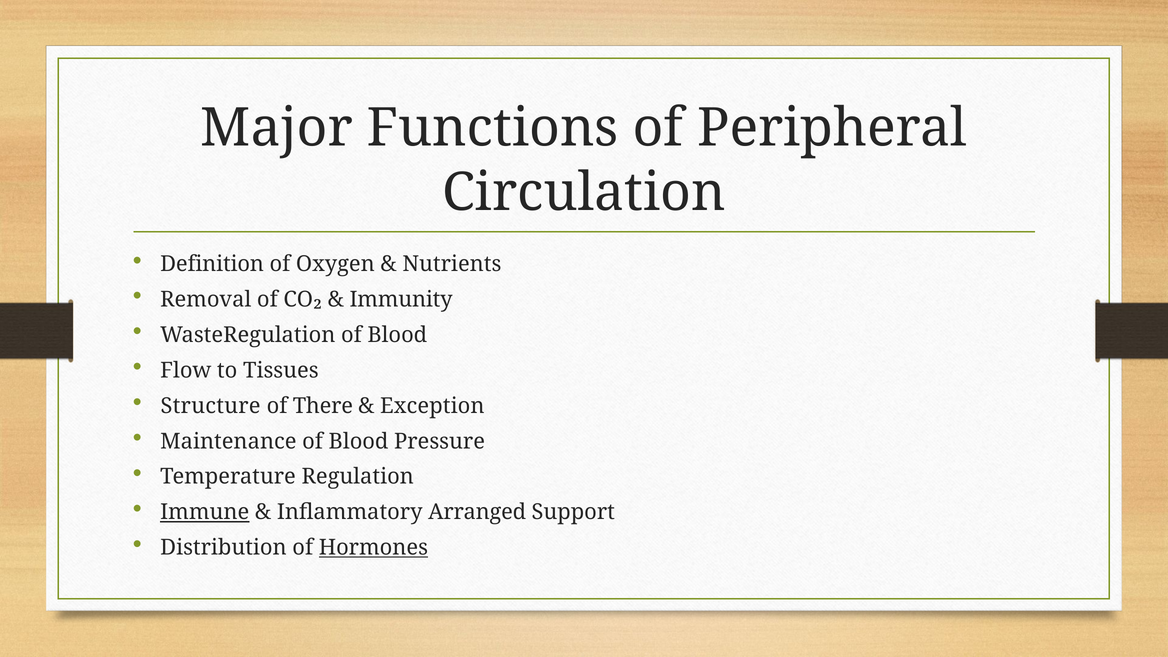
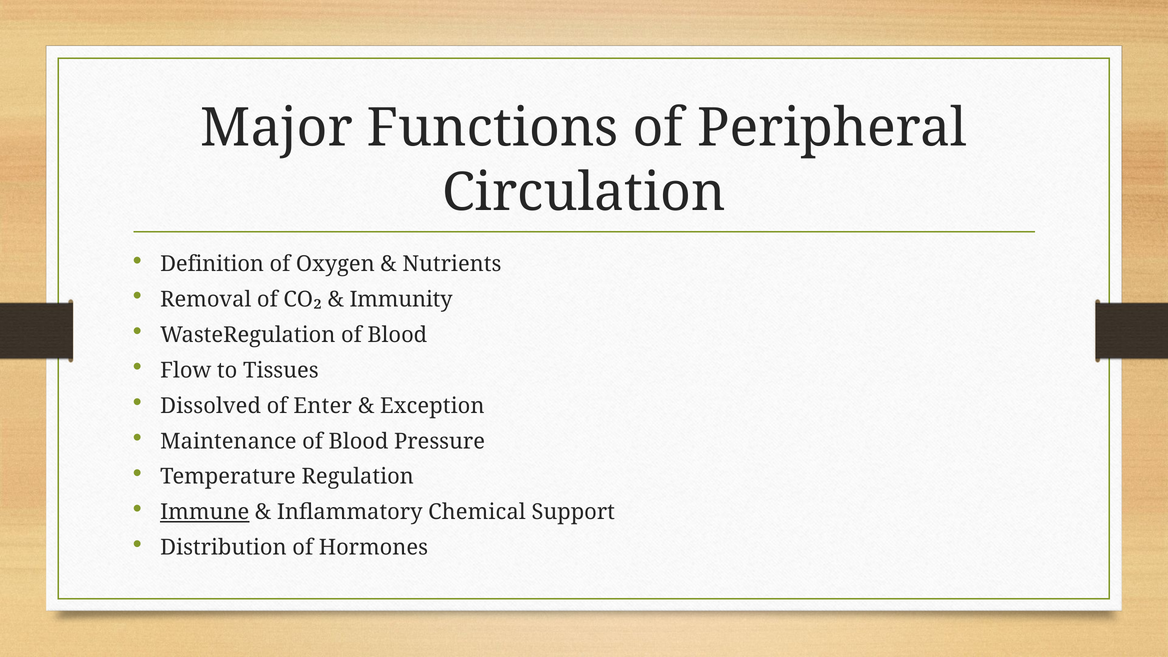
Structure: Structure -> Dissolved
There: There -> Enter
Arranged: Arranged -> Chemical
Hormones underline: present -> none
